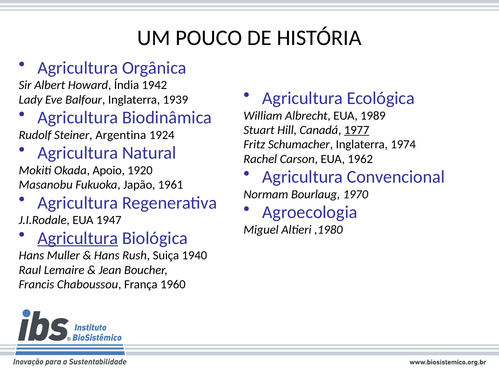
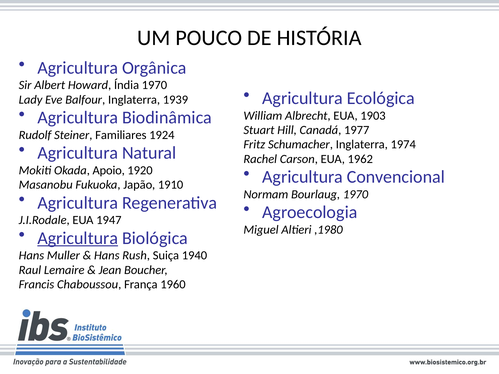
Índia 1942: 1942 -> 1970
1989: 1989 -> 1903
1977 underline: present -> none
Argentina: Argentina -> Familiares
1961: 1961 -> 1910
